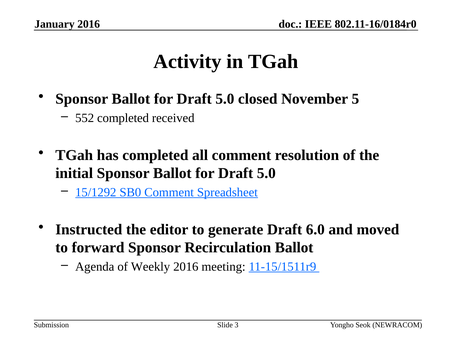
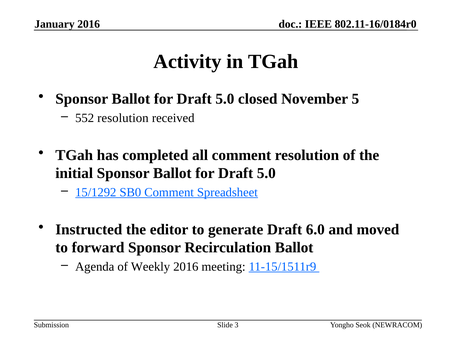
552 completed: completed -> resolution
